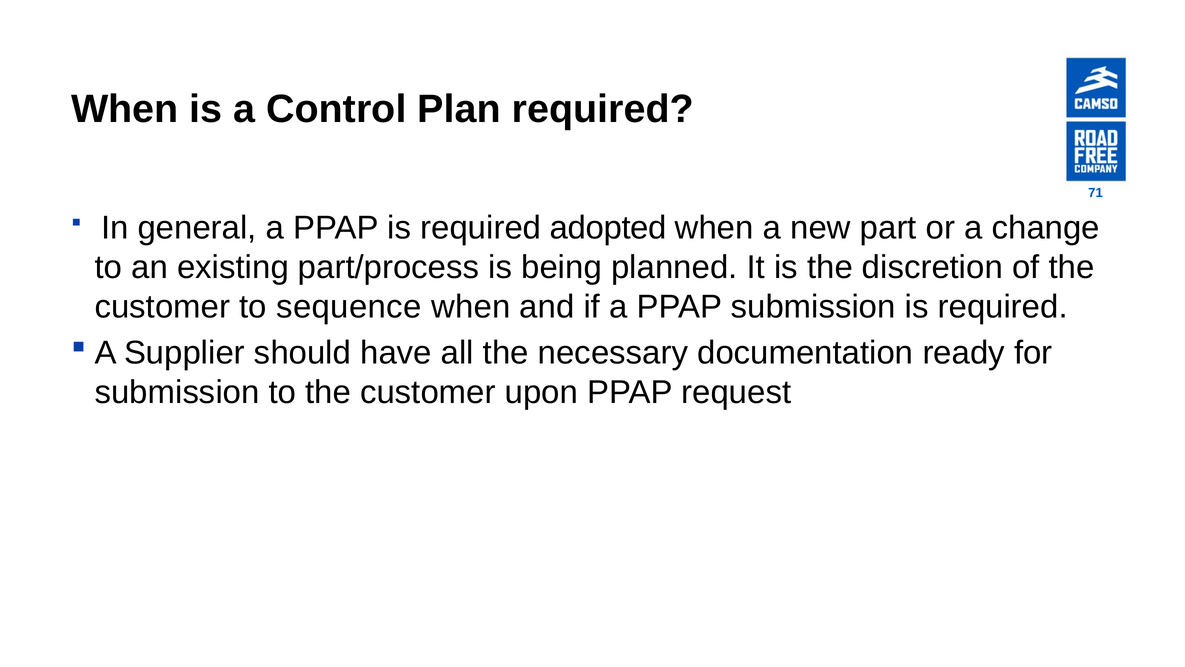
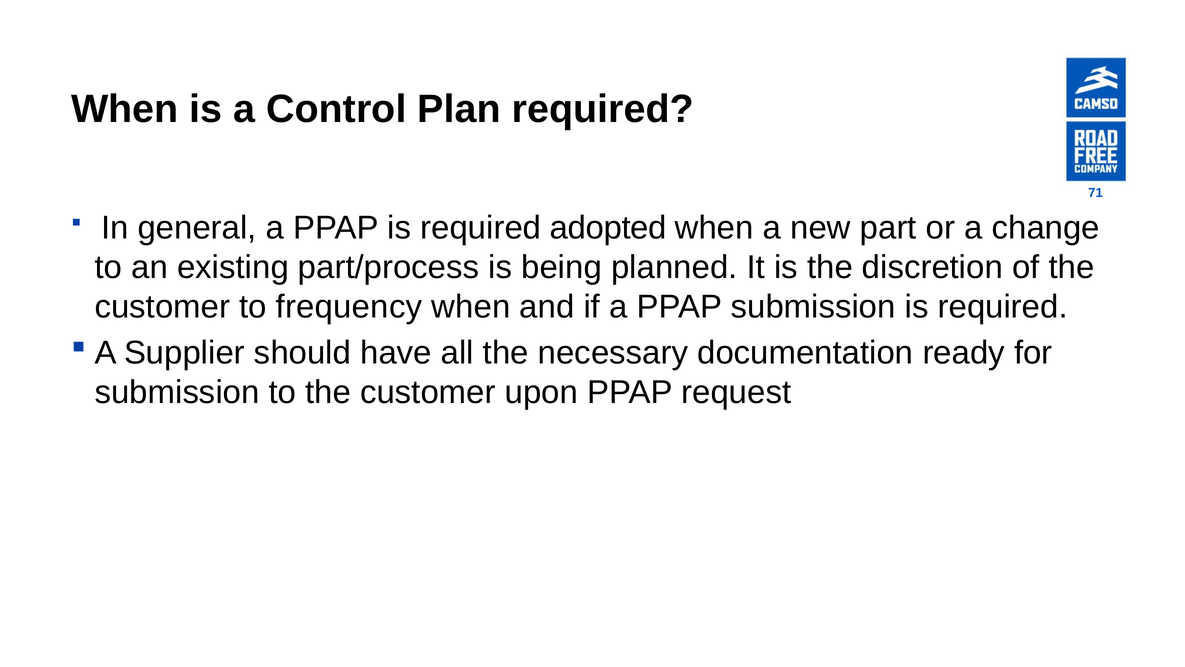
sequence: sequence -> frequency
